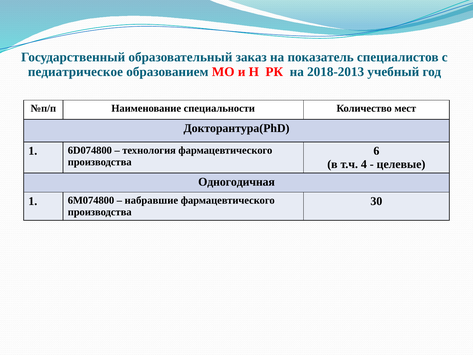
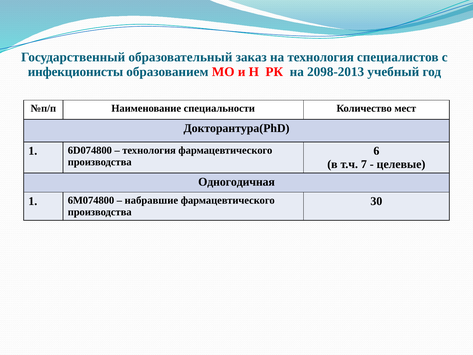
на показатель: показатель -> технология
педиатрическое: педиатрическое -> инфекционисты
2018-2013: 2018-2013 -> 2098-2013
4: 4 -> 7
